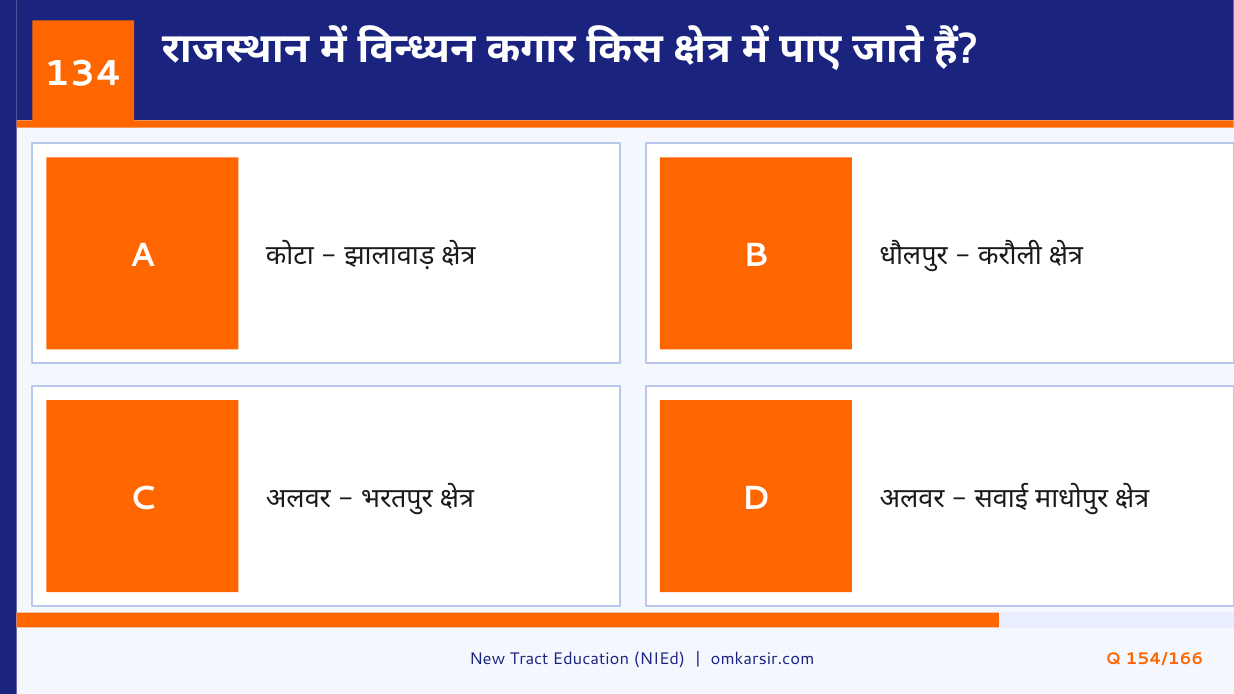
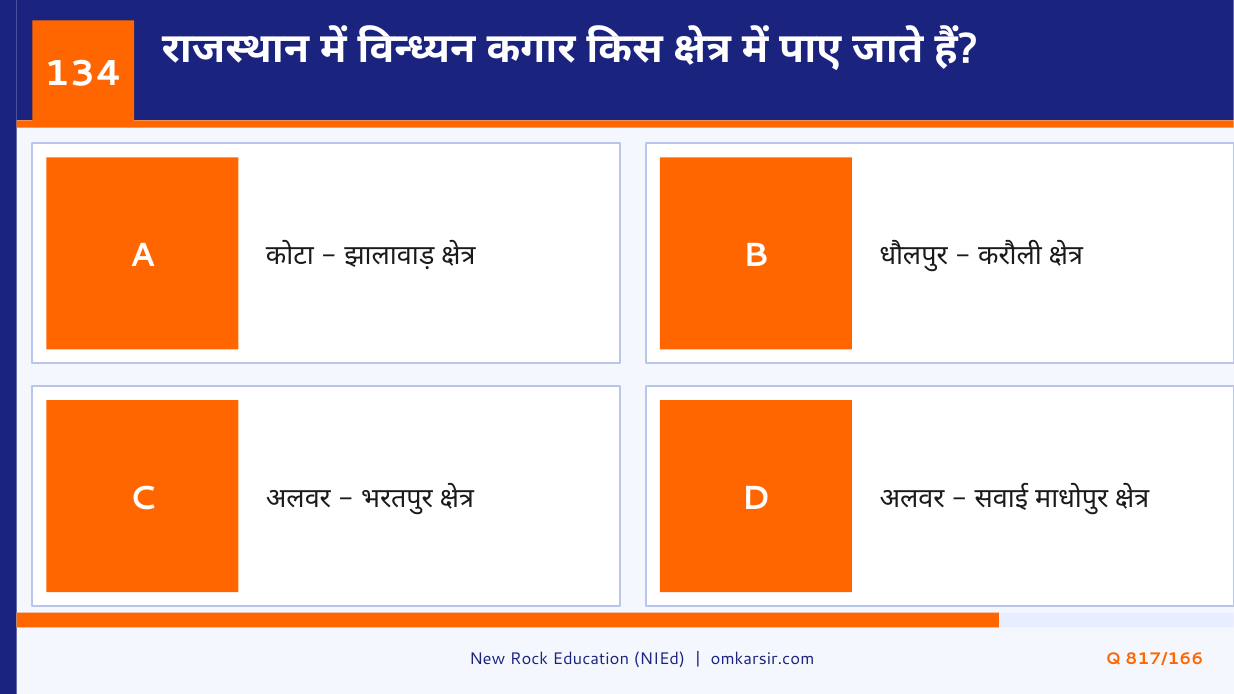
Tract: Tract -> Rock
154/166: 154/166 -> 817/166
